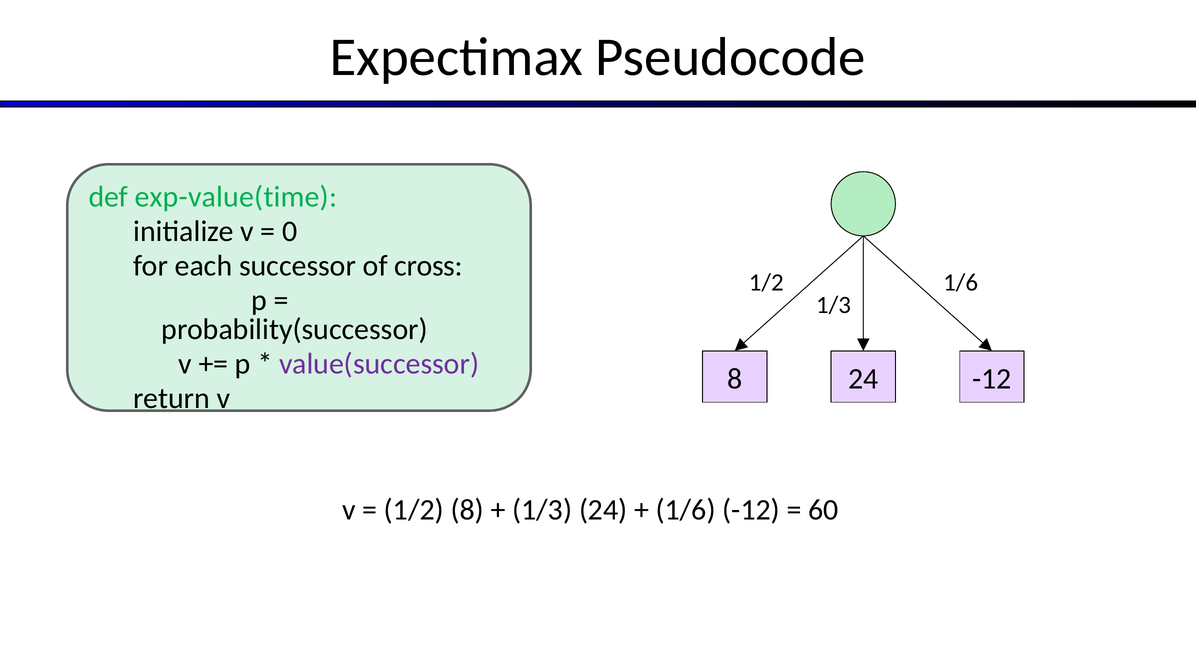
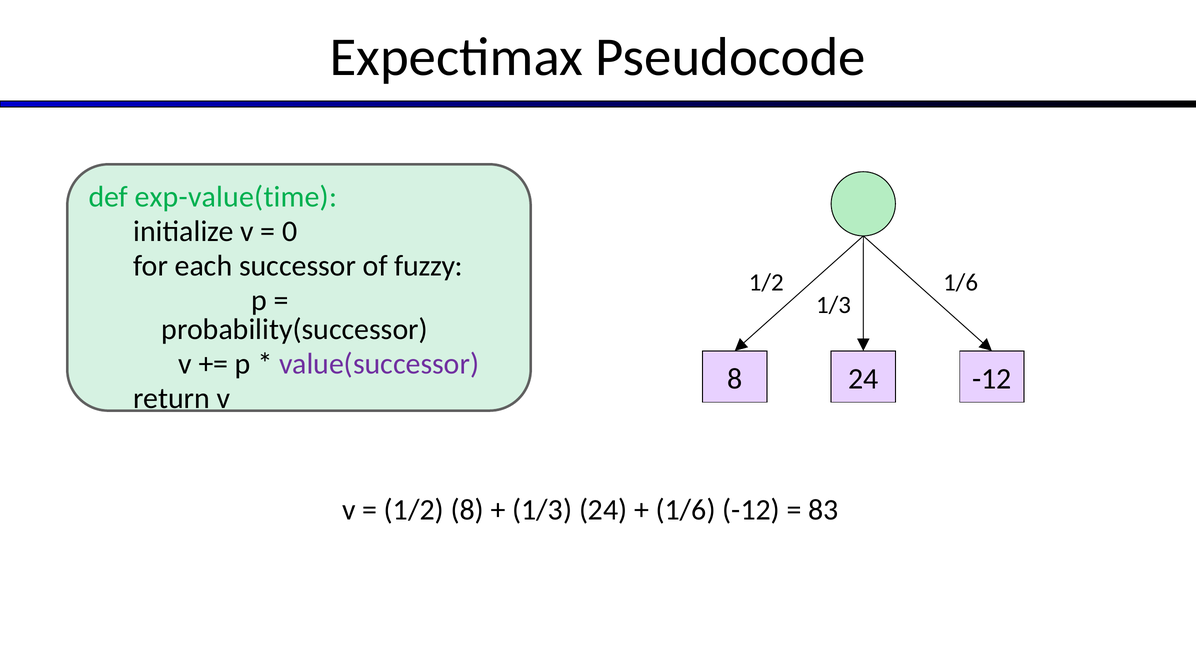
cross: cross -> fuzzy
60: 60 -> 83
